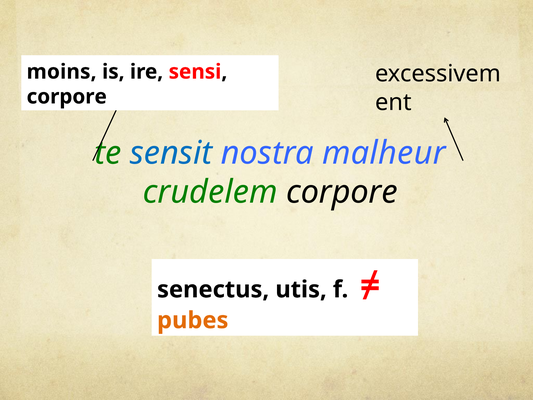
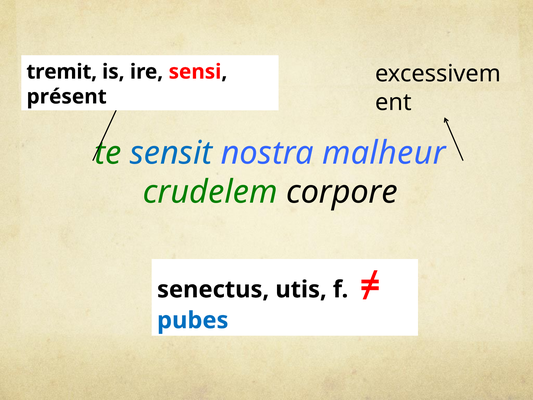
moins: moins -> tremit
corpore at (67, 97): corpore -> présent
pubes colour: orange -> blue
